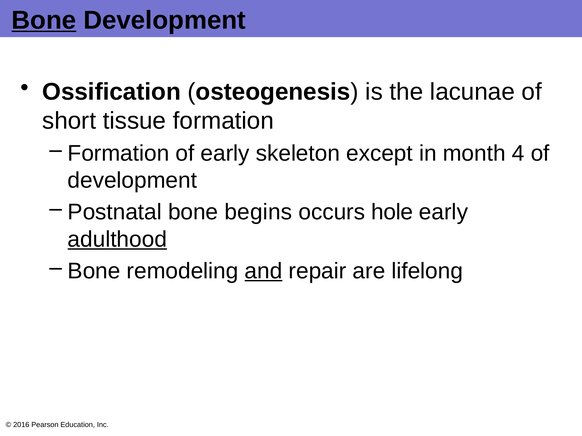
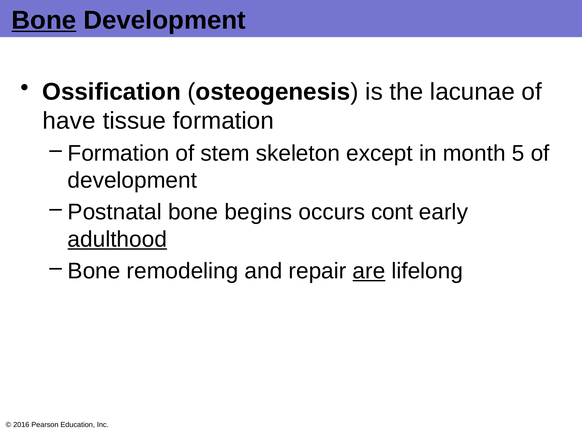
short: short -> have
of early: early -> stem
4: 4 -> 5
hole: hole -> cont
and underline: present -> none
are underline: none -> present
